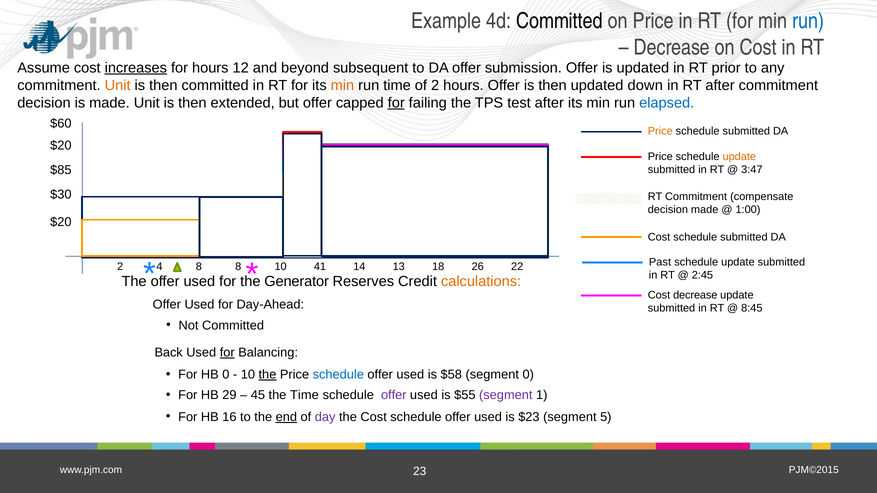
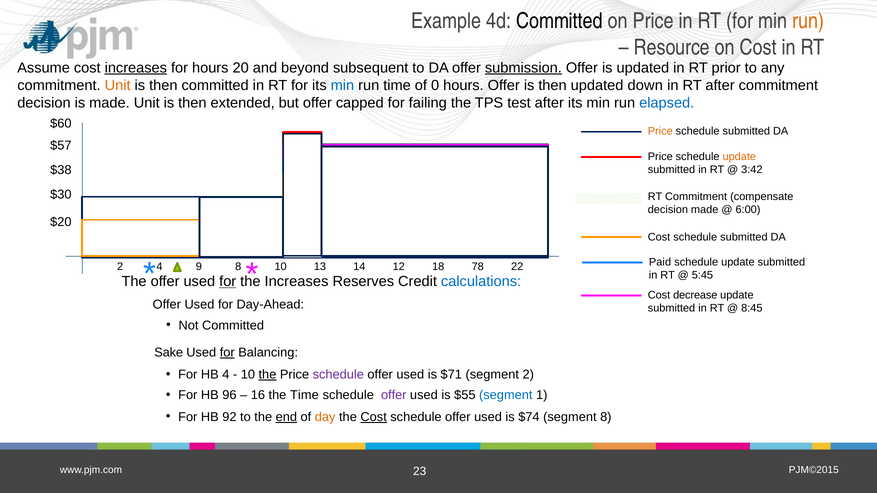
run at (808, 21) colour: blue -> orange
Decrease at (672, 48): Decrease -> Resource
12: 12 -> 20
submission underline: none -> present
min at (342, 85) colour: orange -> blue
of 2: 2 -> 0
for at (396, 103) underline: present -> none
$20 at (61, 146): $20 -> $57
$85: $85 -> $38
3:47: 3:47 -> 3:42
1:00: 1:00 -> 6:00
Past: Past -> Paid
4 8: 8 -> 9
41: 41 -> 13
13: 13 -> 12
26: 26 -> 78
2:45: 2:45 -> 5:45
for at (228, 282) underline: none -> present
Generator at (297, 282): Generator -> Increases
calculations colour: orange -> blue
Back: Back -> Sake
HB 0: 0 -> 4
schedule at (338, 375) colour: blue -> purple
$58: $58 -> $71
segment 0: 0 -> 2
29: 29 -> 96
45: 45 -> 16
segment at (506, 395) colour: purple -> blue
16: 16 -> 92
day colour: purple -> orange
Cost at (374, 417) underline: none -> present
$23: $23 -> $74
segment 5: 5 -> 8
